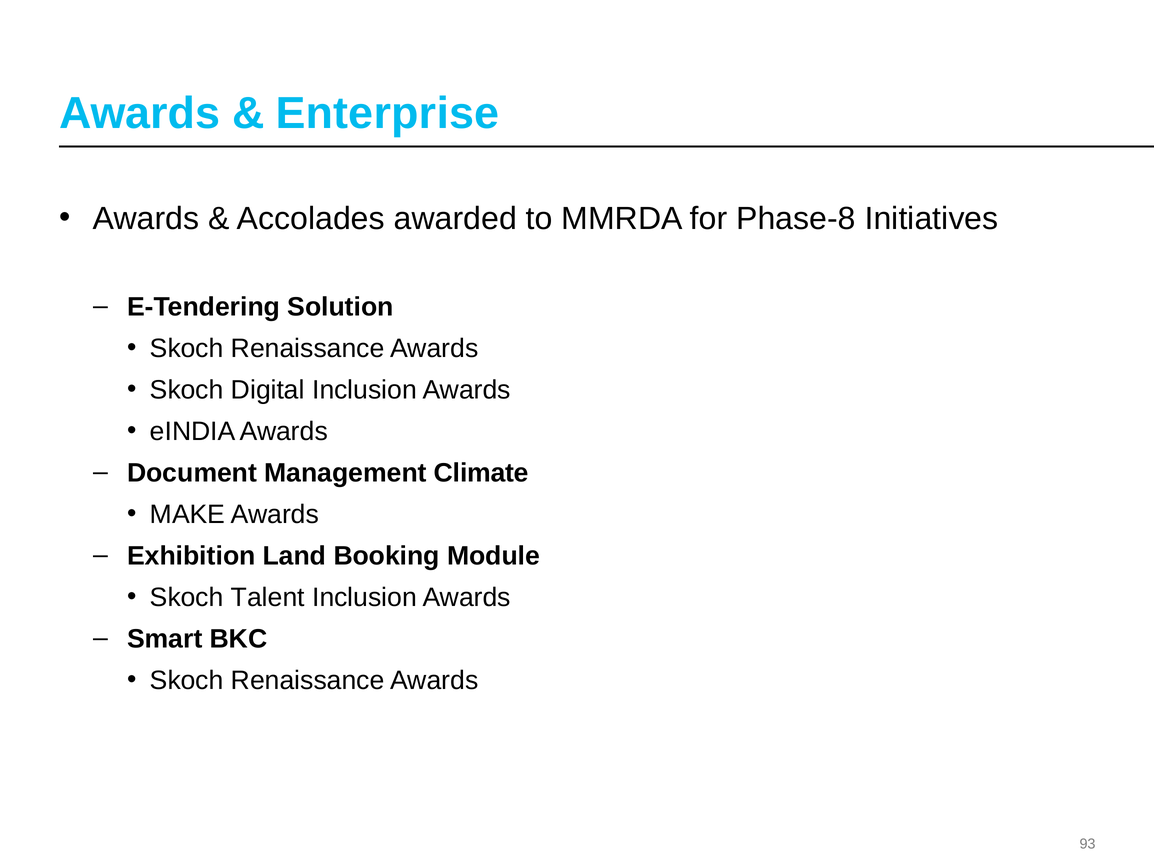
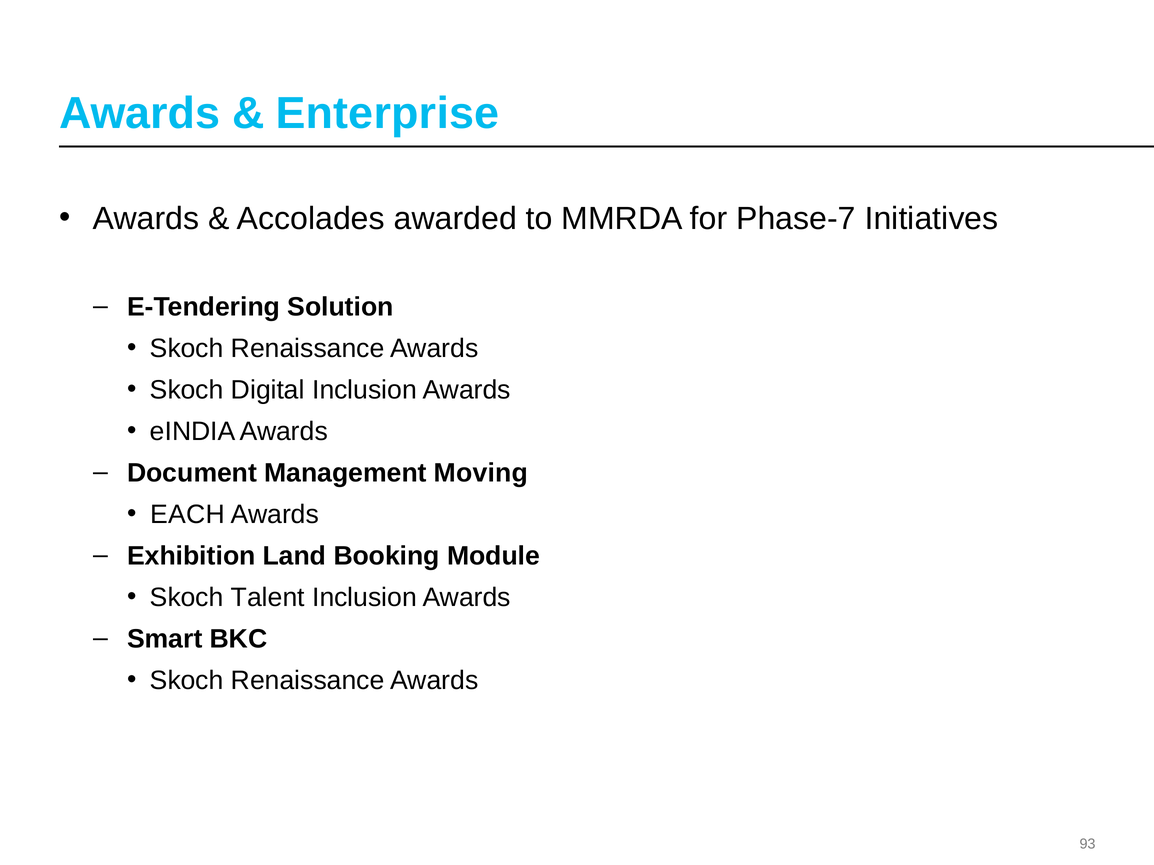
Phase-8: Phase-8 -> Phase-7
Climate: Climate -> Moving
MAKE: MAKE -> EACH
